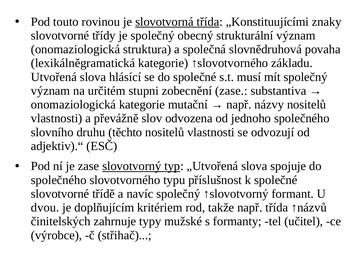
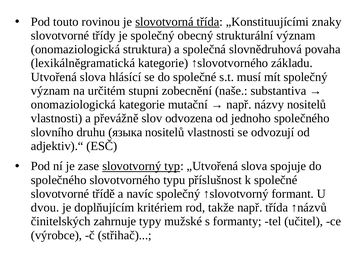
zobecnění zase: zase -> naše
těchto: těchto -> языка
